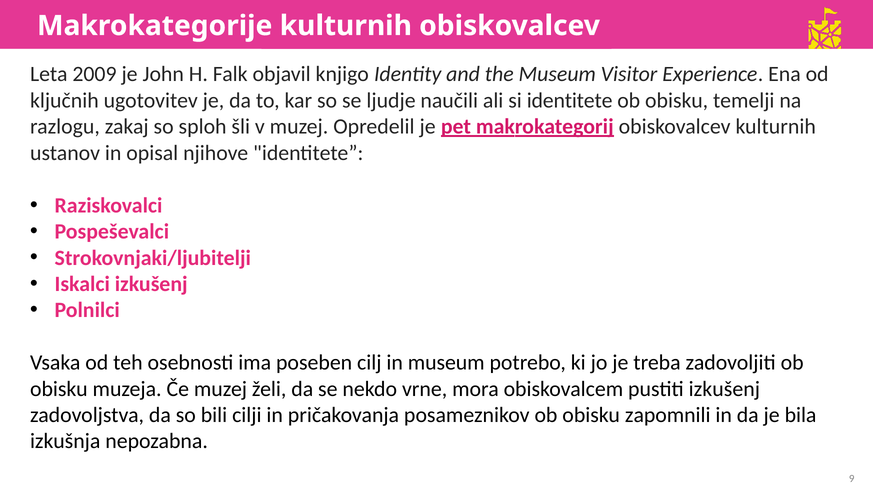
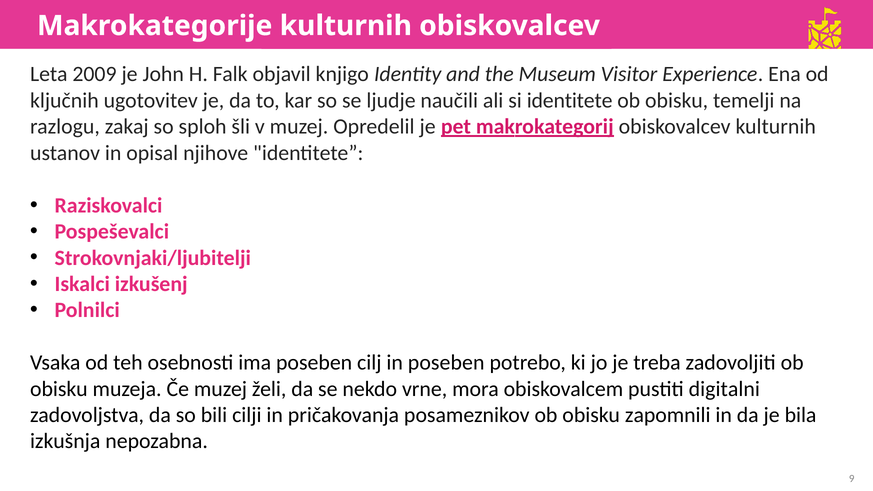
in museum: museum -> poseben
pustiti izkušenj: izkušenj -> digitalni
